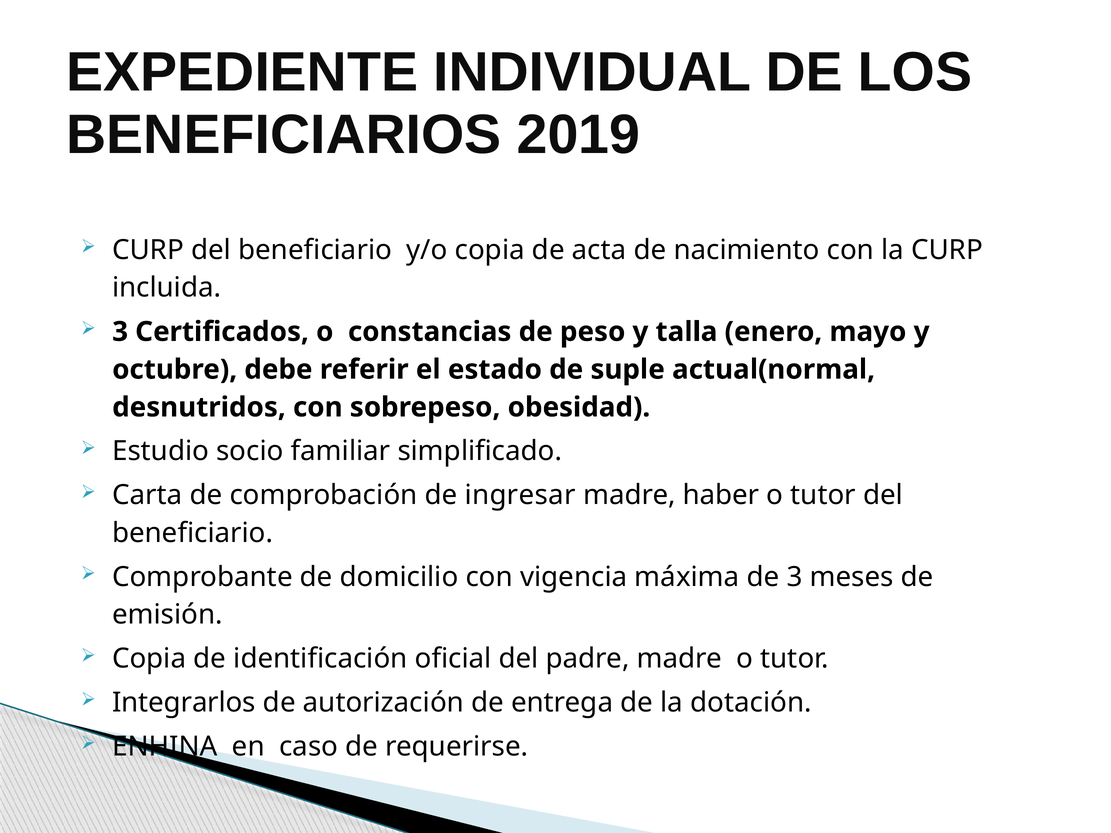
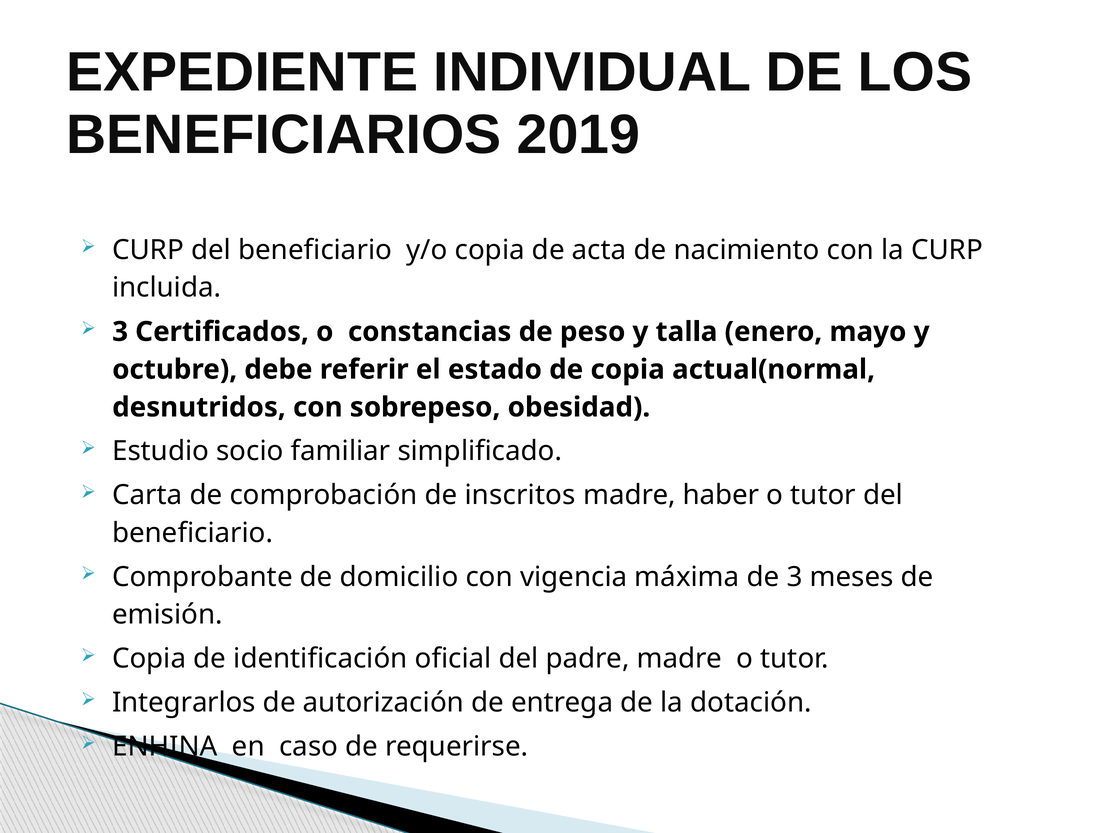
de suple: suple -> copia
ingresar: ingresar -> inscritos
